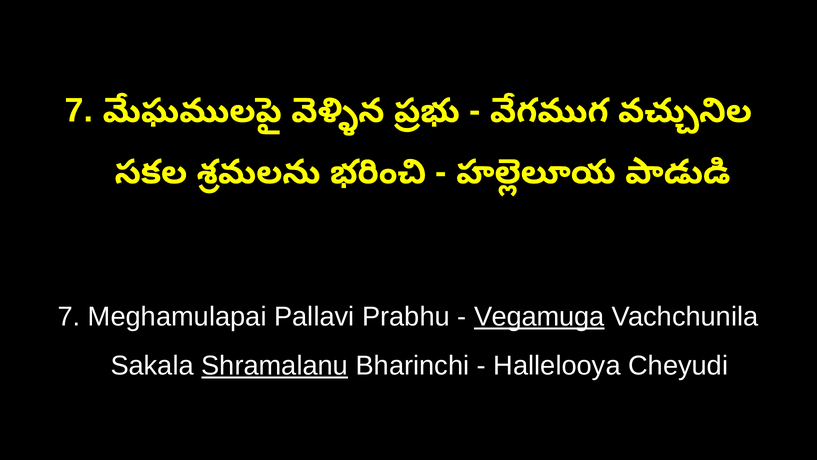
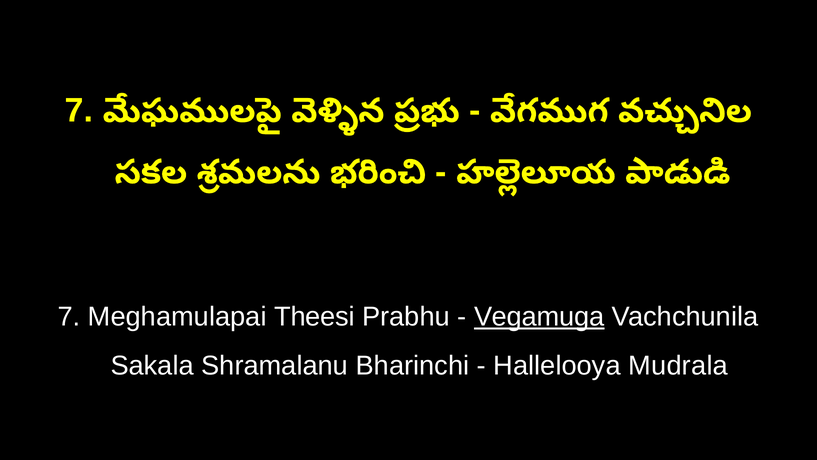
Pallavi: Pallavi -> Theesi
Shramalanu underline: present -> none
Cheyudi: Cheyudi -> Mudrala
